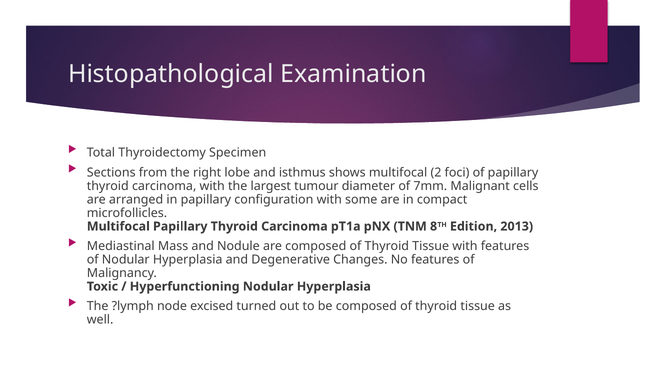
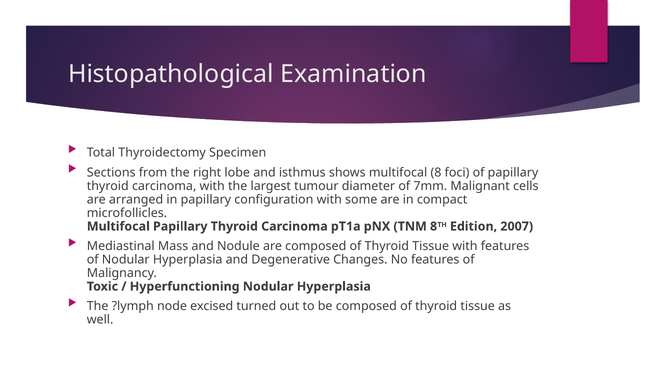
2: 2 -> 8
2013: 2013 -> 2007
